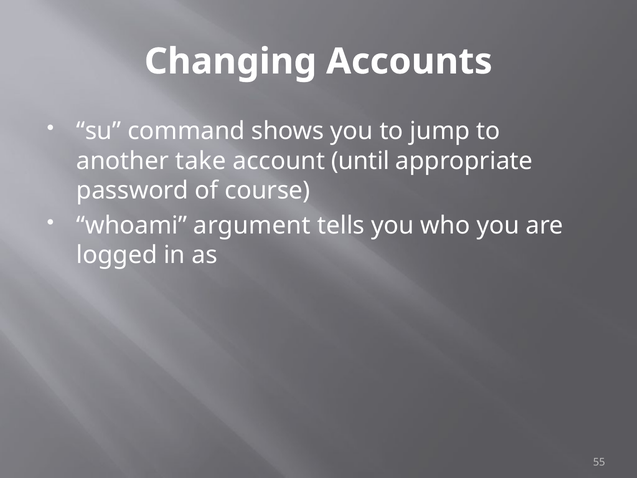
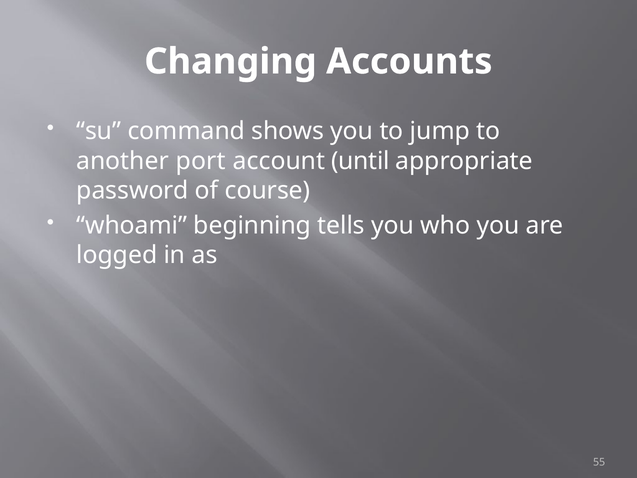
take: take -> port
argument: argument -> beginning
